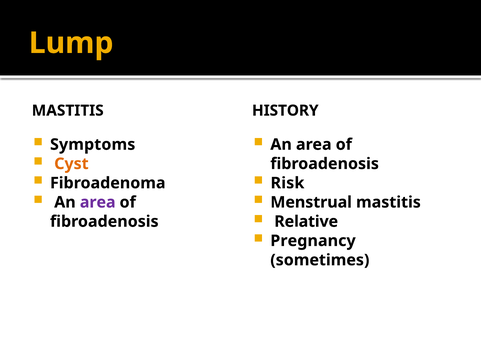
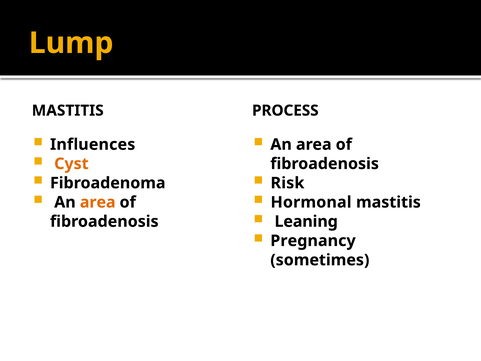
HISTORY: HISTORY -> PROCESS
Symptoms: Symptoms -> Influences
area at (98, 202) colour: purple -> orange
Menstrual: Menstrual -> Hormonal
Relative: Relative -> Leaning
